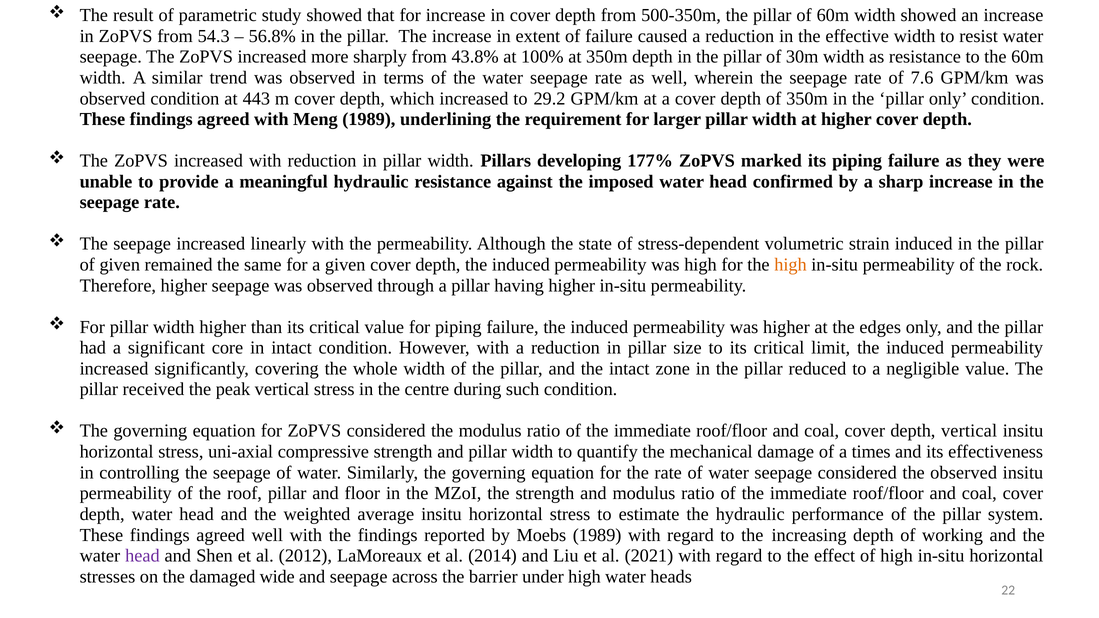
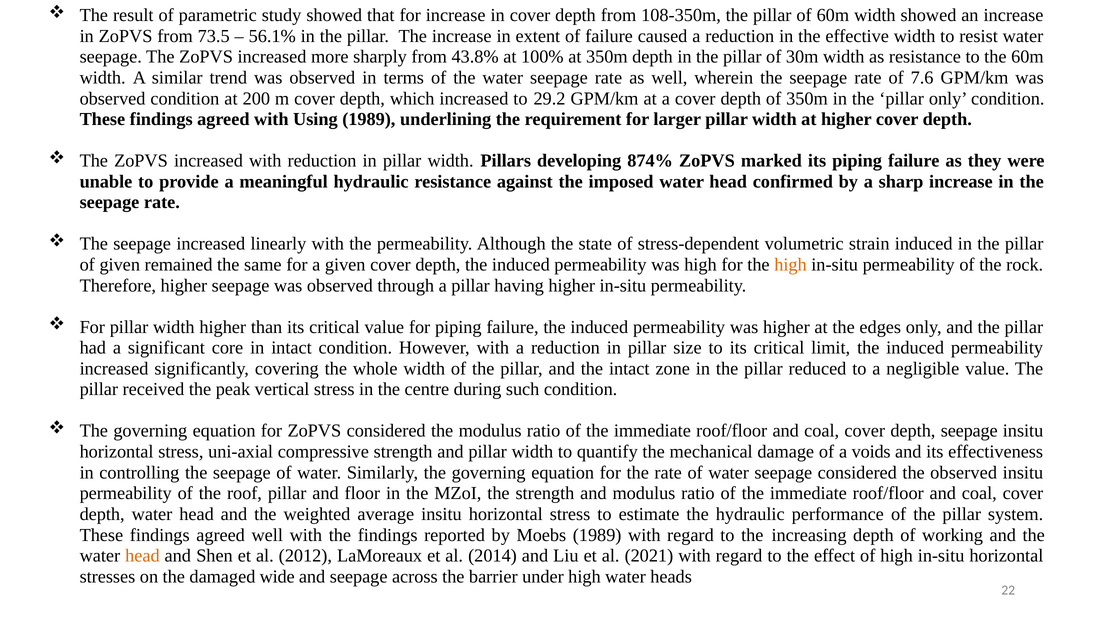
500-350m: 500-350m -> 108-350m
54.3: 54.3 -> 73.5
56.8%: 56.8% -> 56.1%
443: 443 -> 200
Meng: Meng -> Using
177%: 177% -> 874%
depth vertical: vertical -> seepage
times: times -> voids
head at (142, 556) colour: purple -> orange
